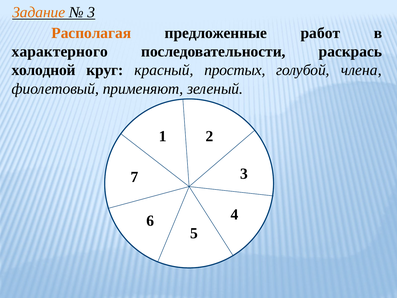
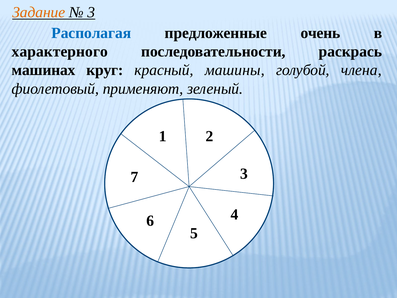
Располагая colour: orange -> blue
работ: работ -> очень
холодной: холодной -> машинах
простых: простых -> машины
